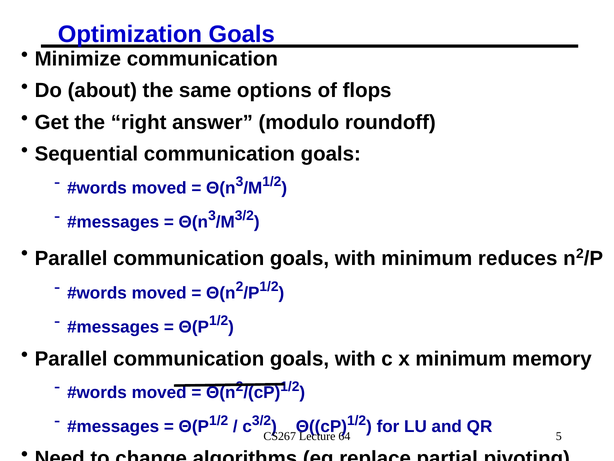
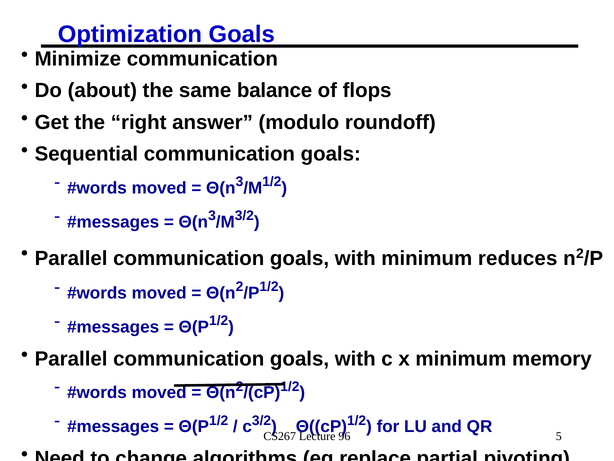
options: options -> balance
64: 64 -> 96
